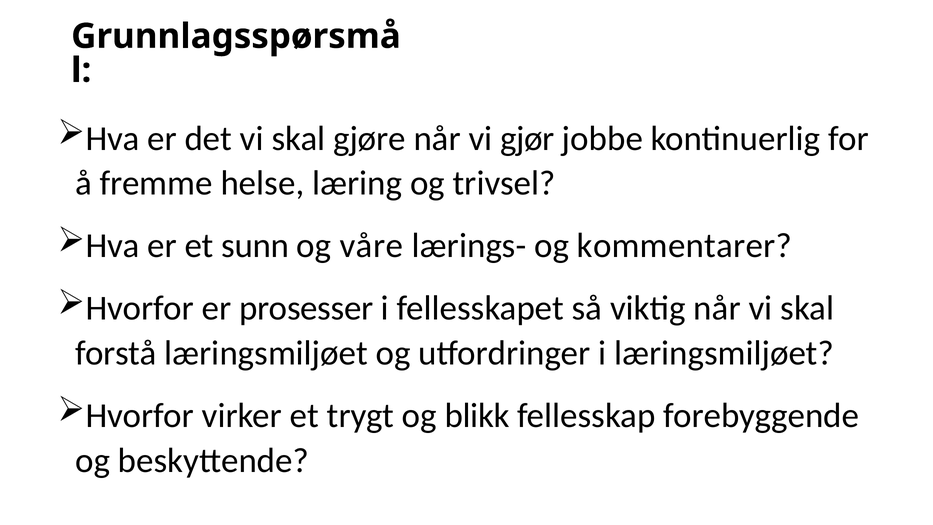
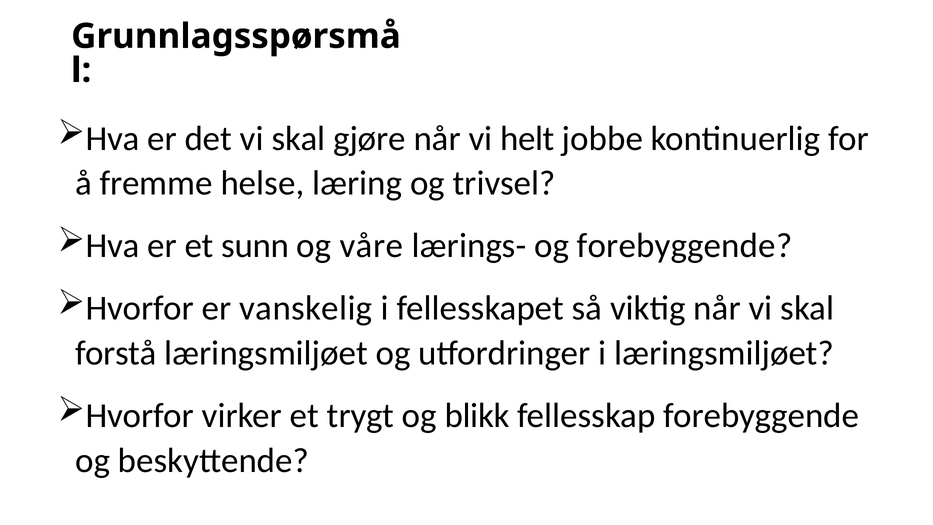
gjør: gjør -> helt
og kommentarer: kommentarer -> forebyggende
prosesser: prosesser -> vanskelig
